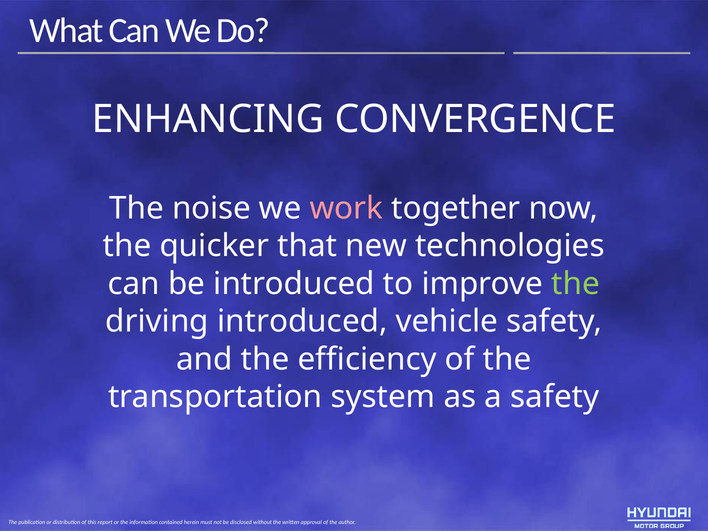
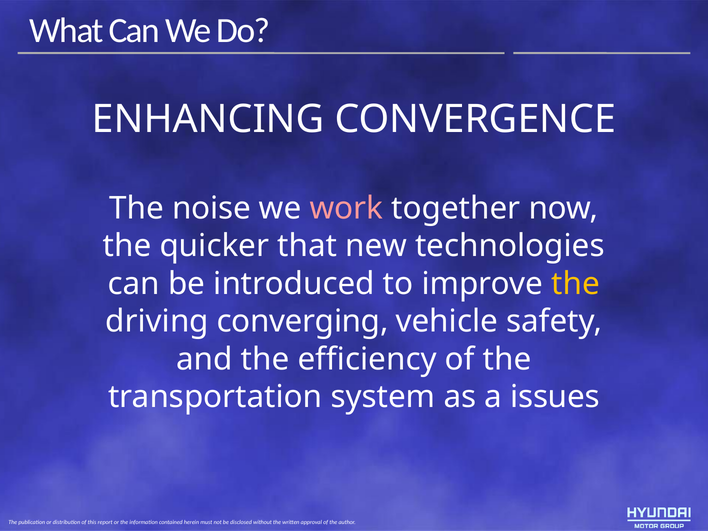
the at (576, 284) colour: light green -> yellow
driving introduced: introduced -> converging
a safety: safety -> issues
